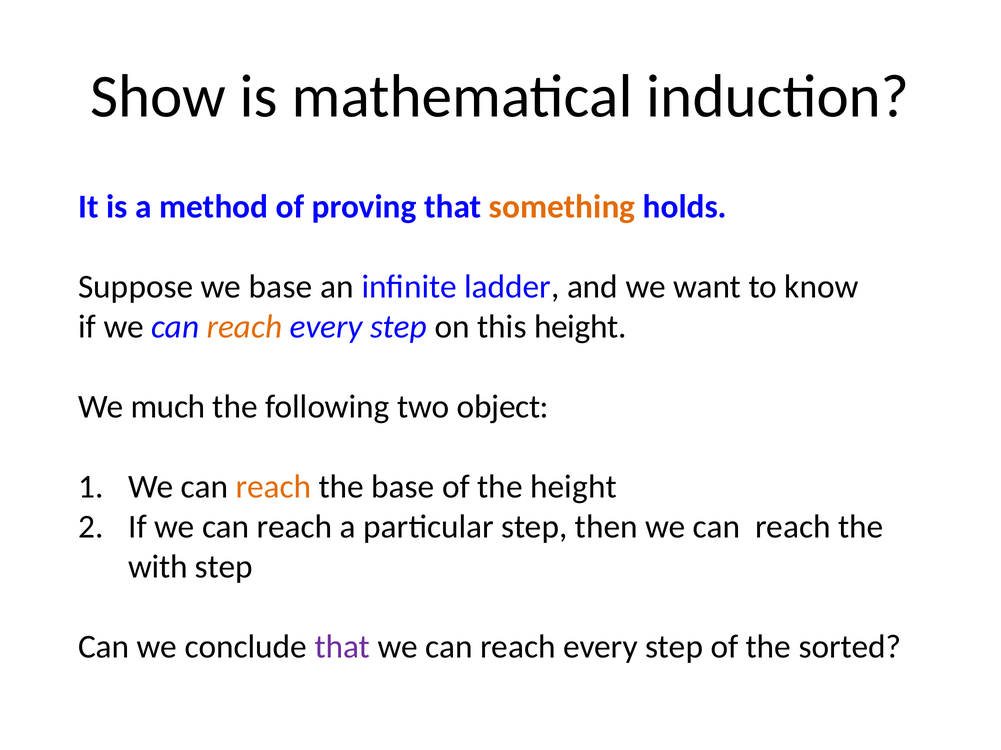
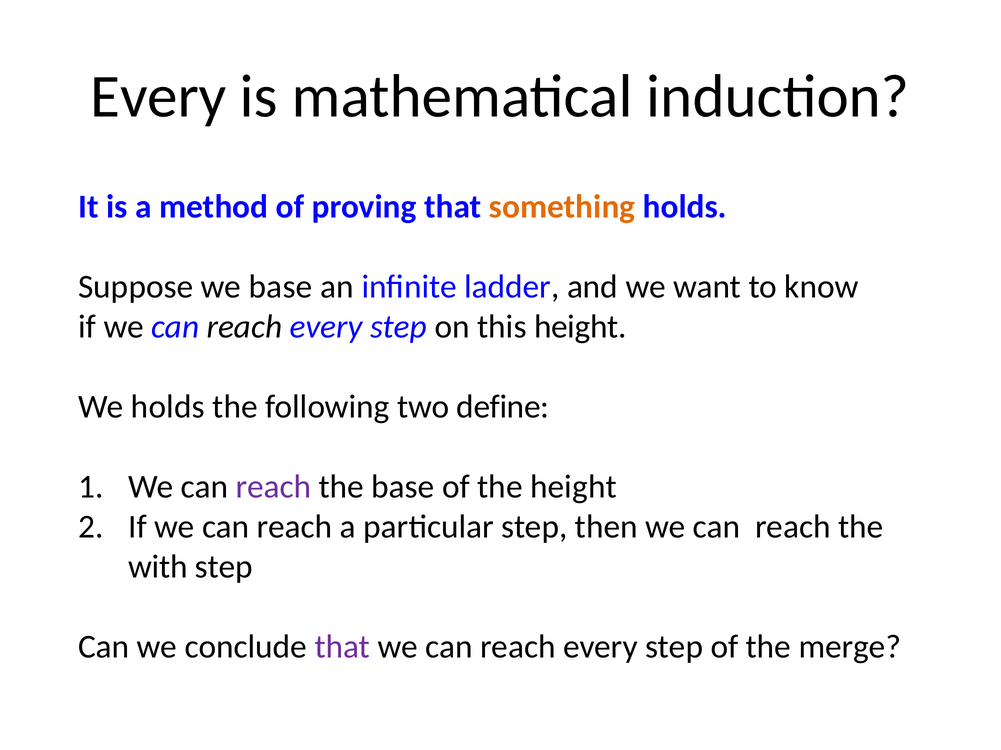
Show at (158, 97): Show -> Every
reach at (244, 327) colour: orange -> black
We much: much -> holds
object: object -> define
reach at (273, 487) colour: orange -> purple
sorted: sorted -> merge
